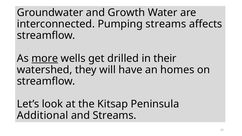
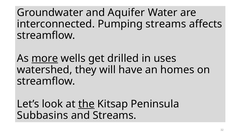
Growth: Growth -> Aquifer
their: their -> uses
the underline: none -> present
Additional: Additional -> Subbasins
